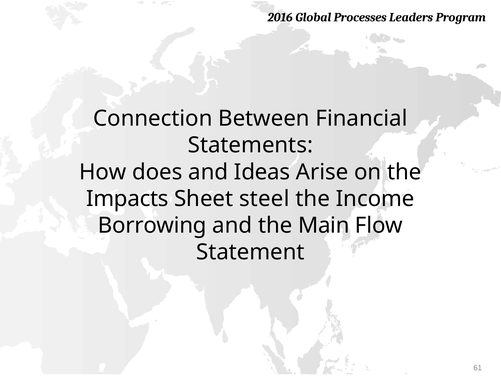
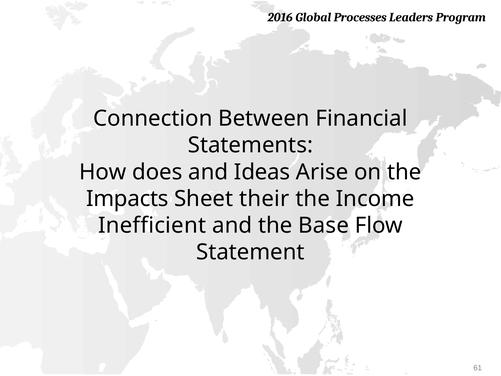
steel: steel -> their
Borrowing: Borrowing -> Inefficient
Main: Main -> Base
